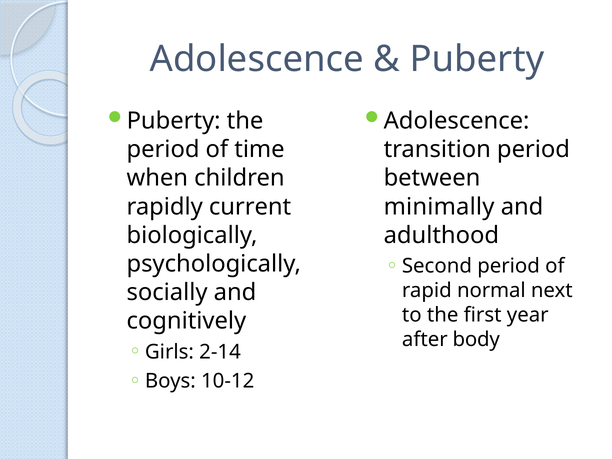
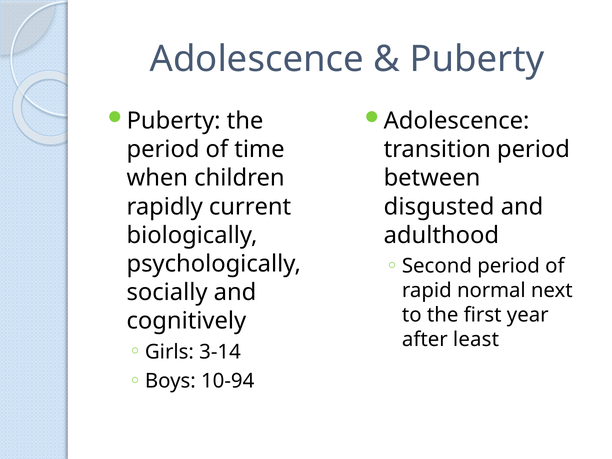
minimally: minimally -> disgusted
body: body -> least
2-14: 2-14 -> 3-14
10-12: 10-12 -> 10-94
